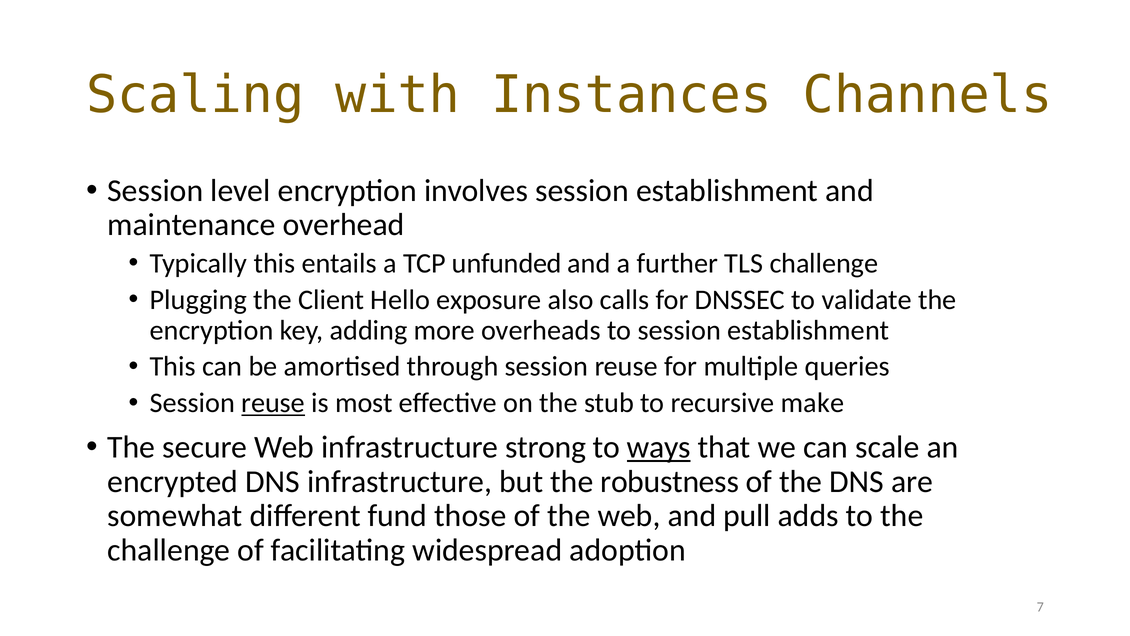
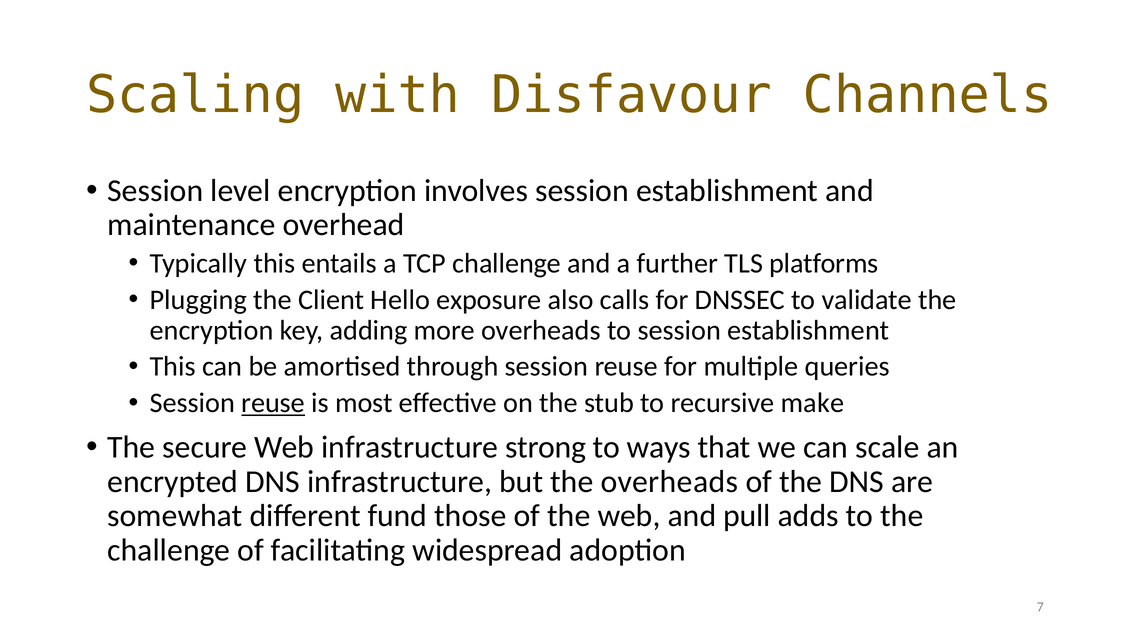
Instances: Instances -> Disfavour
TCP unfunded: unfunded -> challenge
TLS challenge: challenge -> platforms
ways underline: present -> none
the robustness: robustness -> overheads
